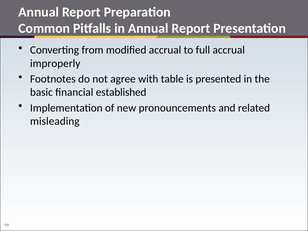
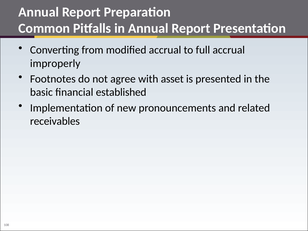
table: table -> asset
misleading: misleading -> receivables
